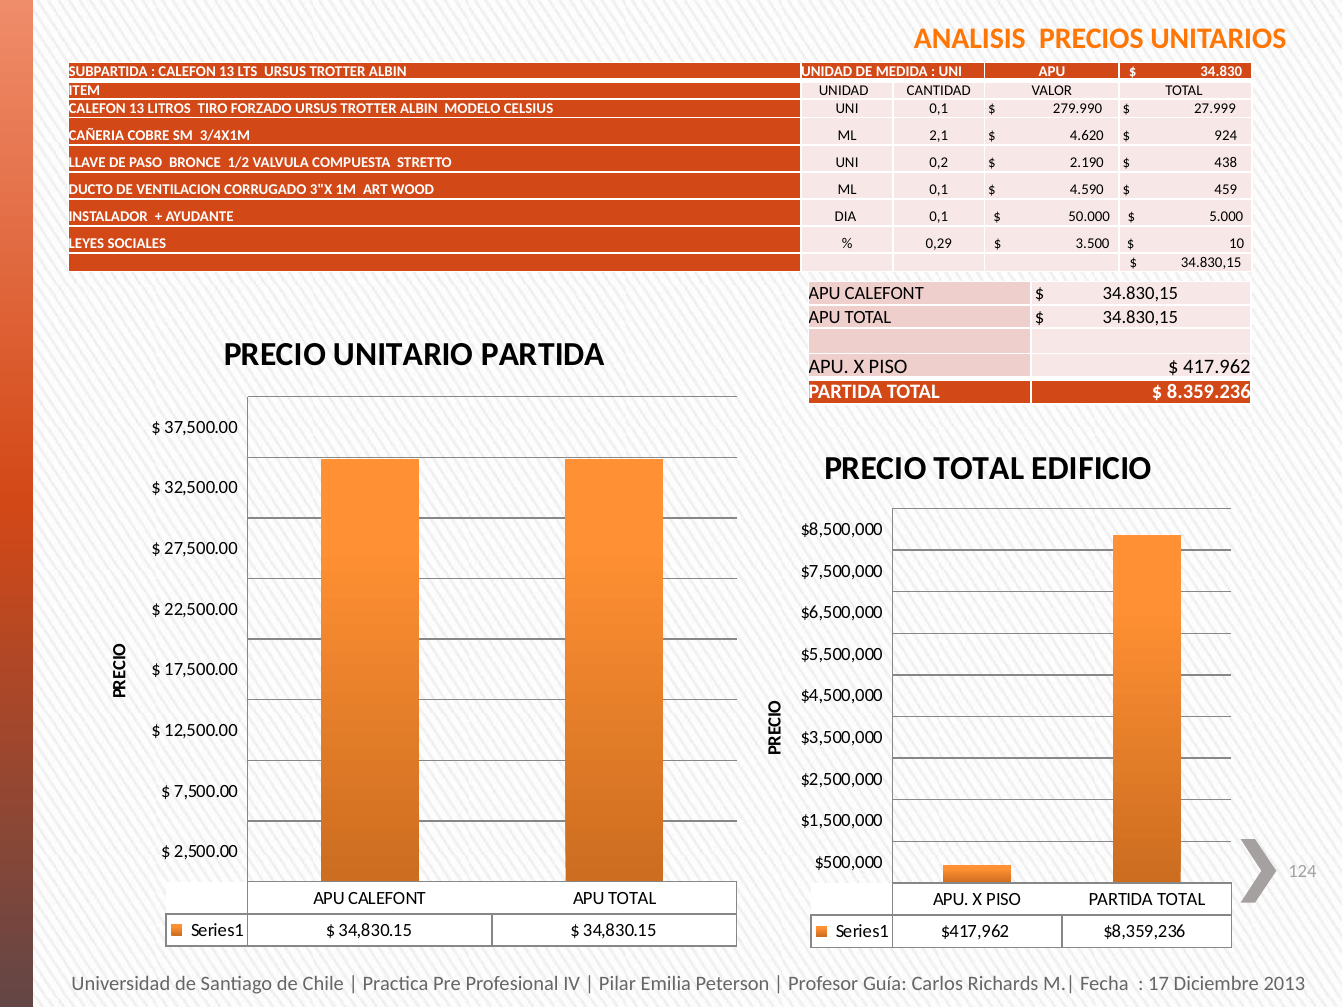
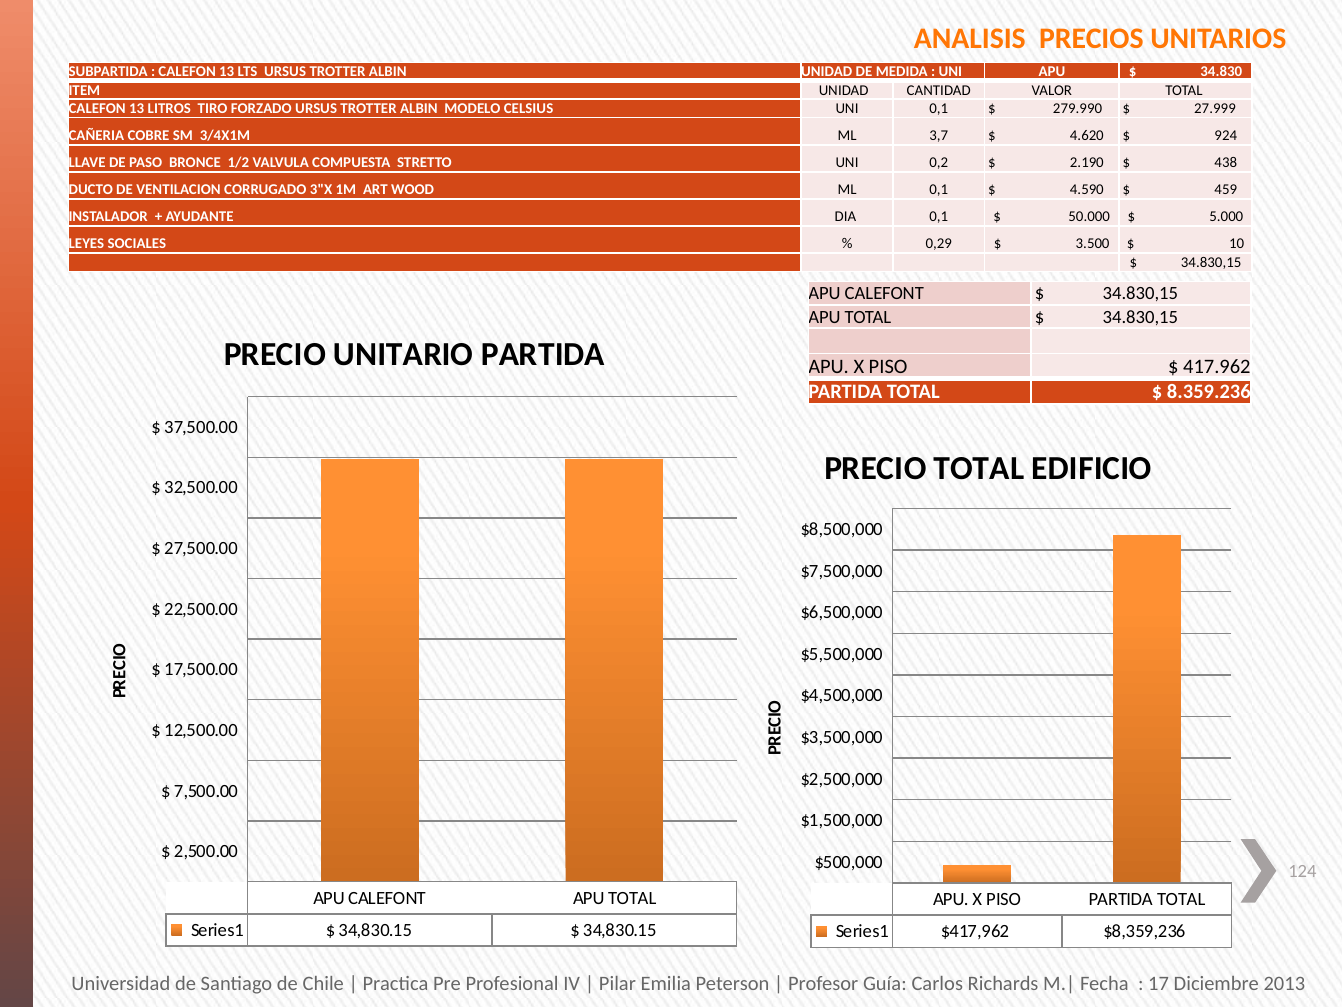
2,1: 2,1 -> 3,7
